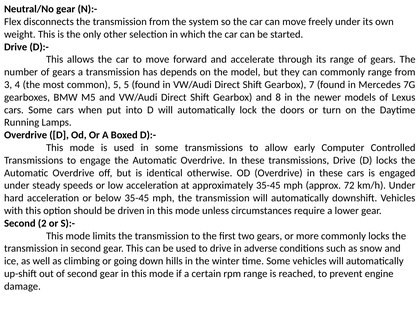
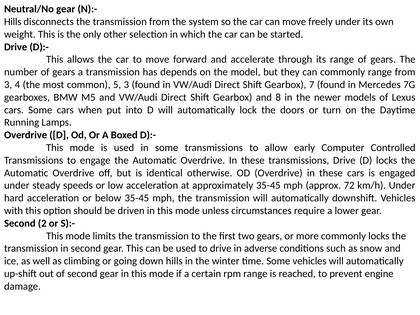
Flex at (13, 22): Flex -> Hills
5 5: 5 -> 3
